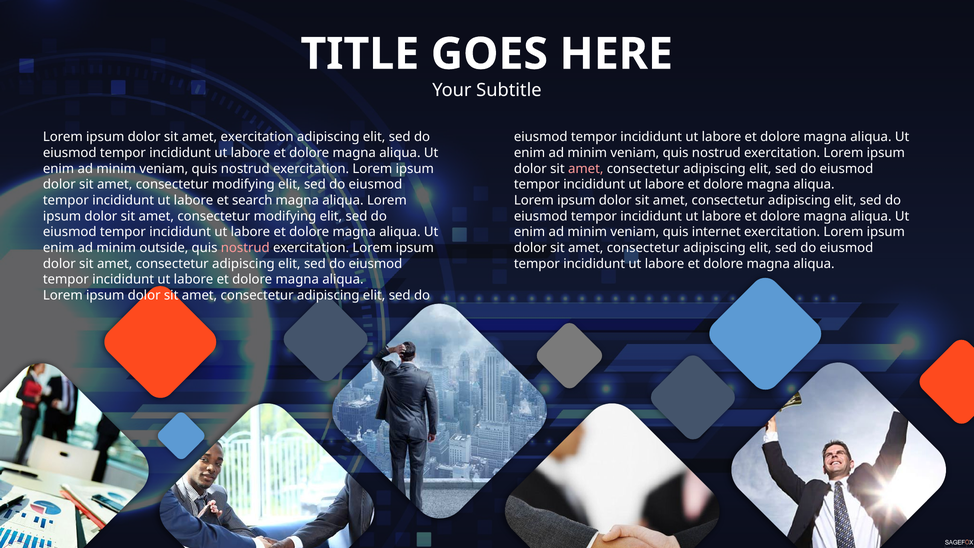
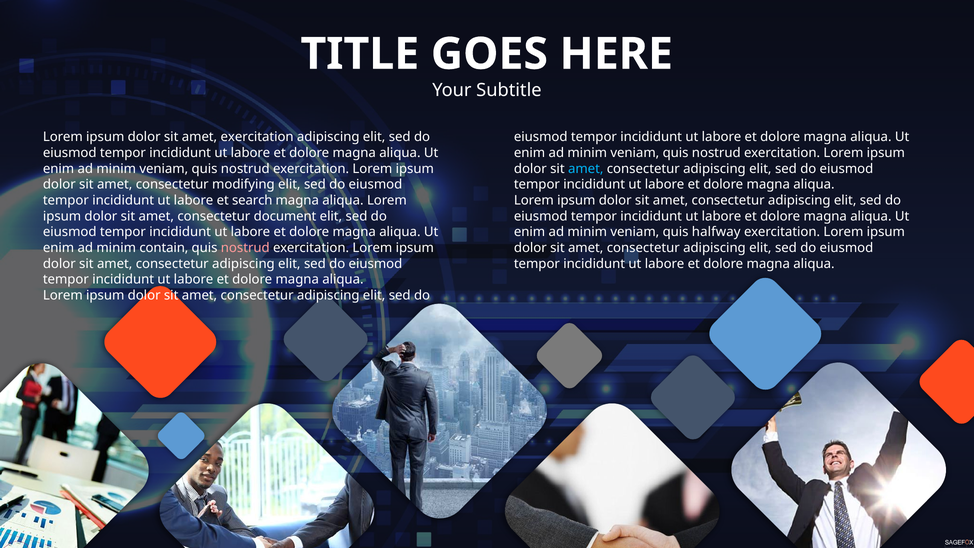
amet at (586, 169) colour: pink -> light blue
modifying at (285, 216): modifying -> document
internet: internet -> halfway
outside: outside -> contain
